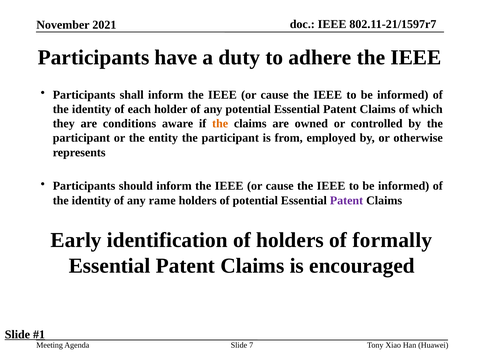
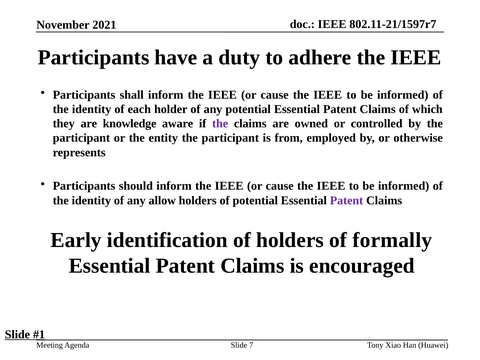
conditions: conditions -> knowledge
the at (220, 124) colour: orange -> purple
rame: rame -> allow
